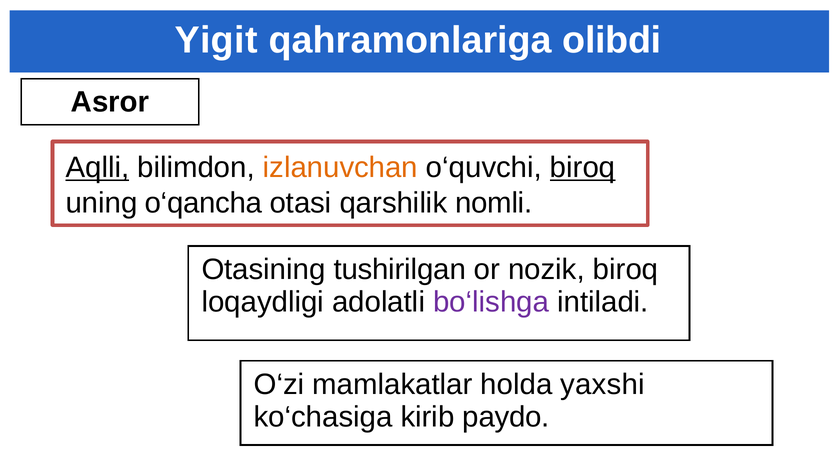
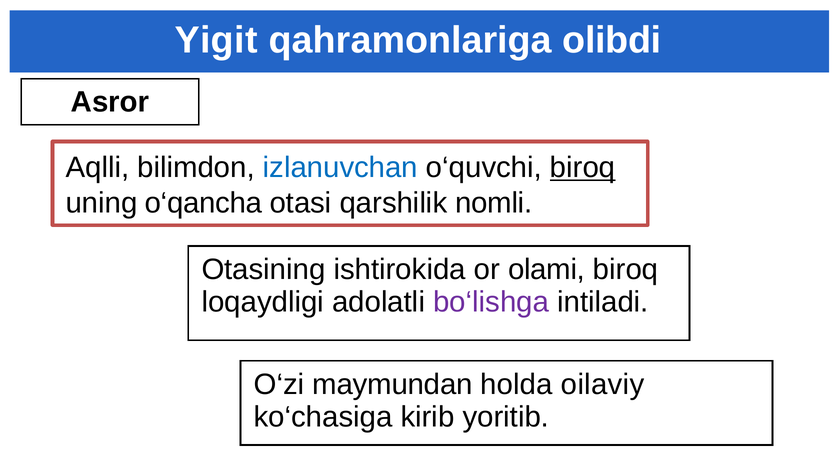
Aqlli underline: present -> none
izlanuvchan colour: orange -> blue
tushirilgan: tushirilgan -> ishtirokida
nozik: nozik -> olami
mamlakatlar: mamlakatlar -> maymundan
yaxshi: yaxshi -> oilaviy
paydo: paydo -> yoritib
